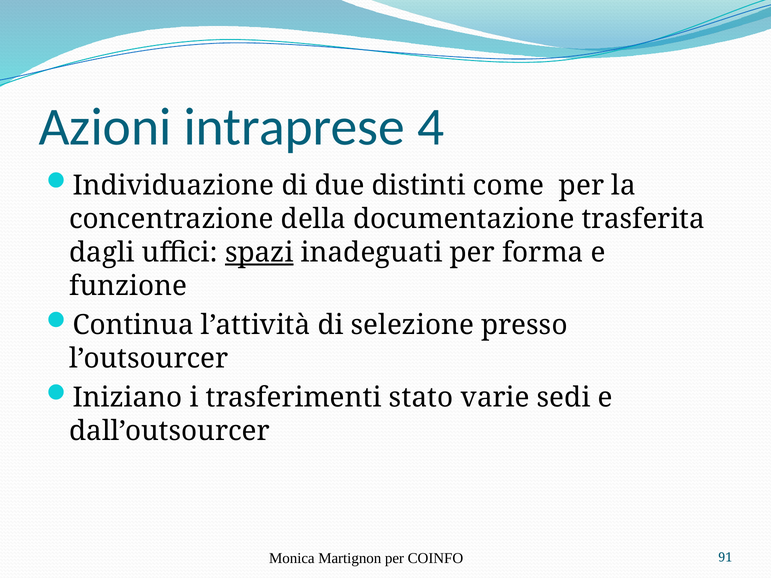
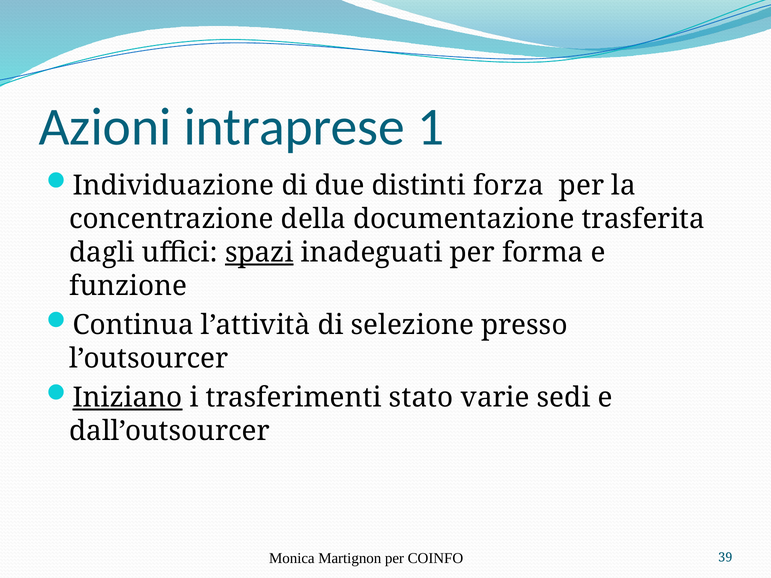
4: 4 -> 1
come: come -> forza
Iniziano underline: none -> present
91: 91 -> 39
